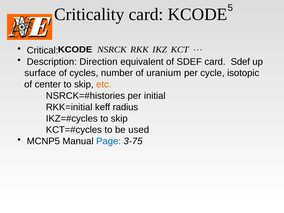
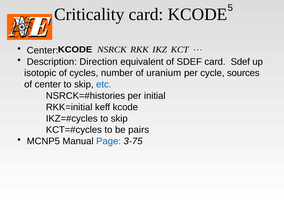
Critical at (43, 50): Critical -> Center
surface: surface -> isotopic
isotopic: isotopic -> sources
etc colour: orange -> blue
keff radius: radius -> kcode
used: used -> pairs
